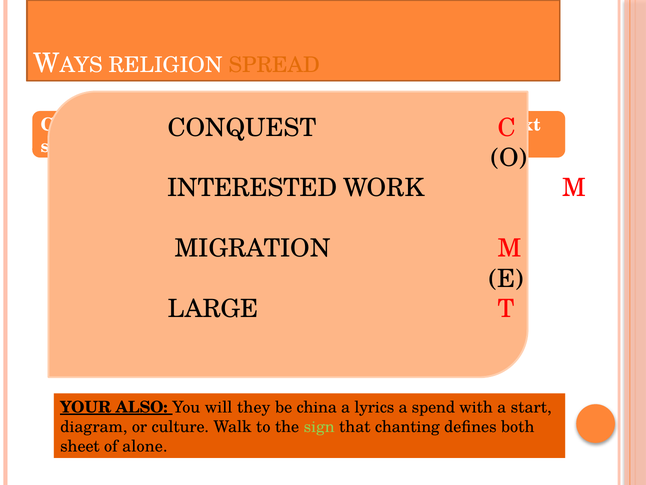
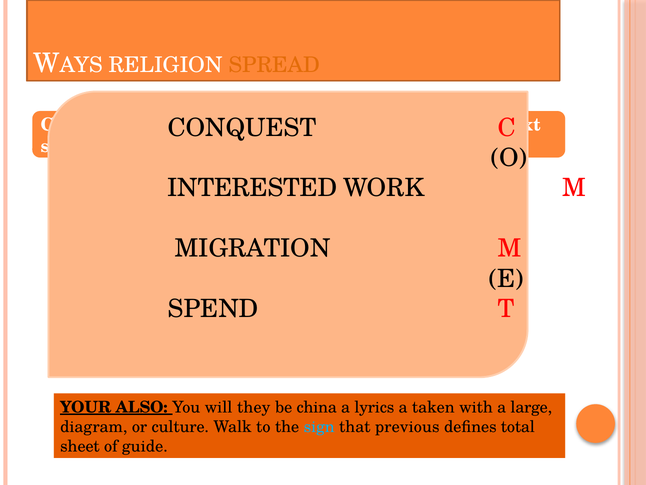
LARGE: LARGE -> SPEND
spend: spend -> taken
start: start -> large
sign colour: light green -> light blue
chanting: chanting -> previous
both: both -> total
alone: alone -> guide
